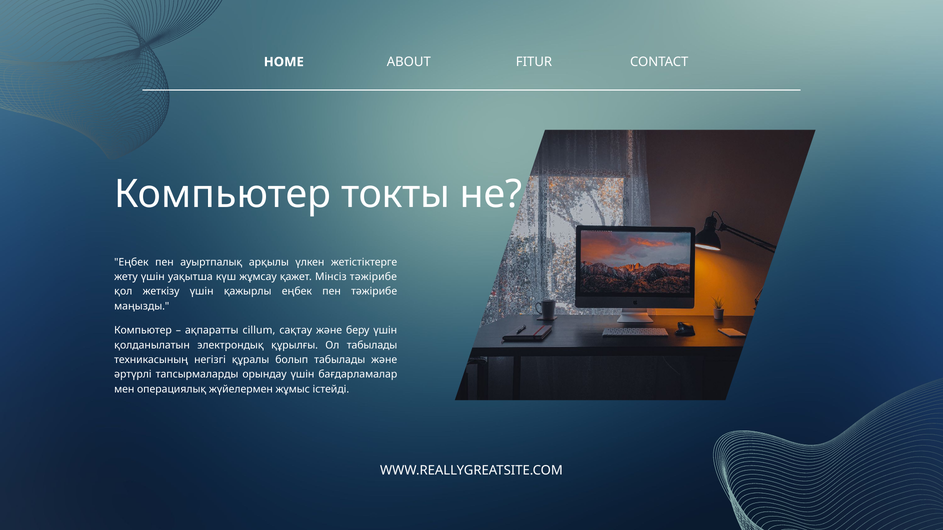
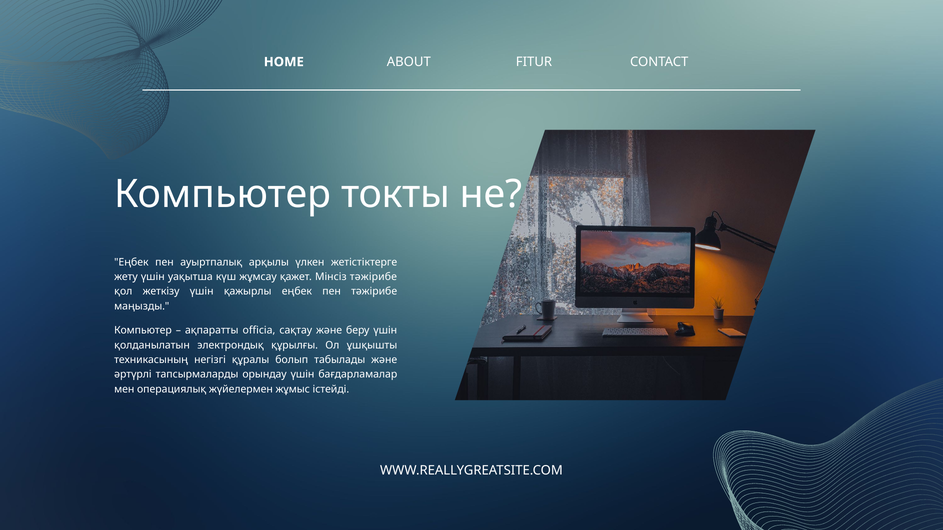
cillum: cillum -> officia
Ол табылады: табылады -> ұшқышты
